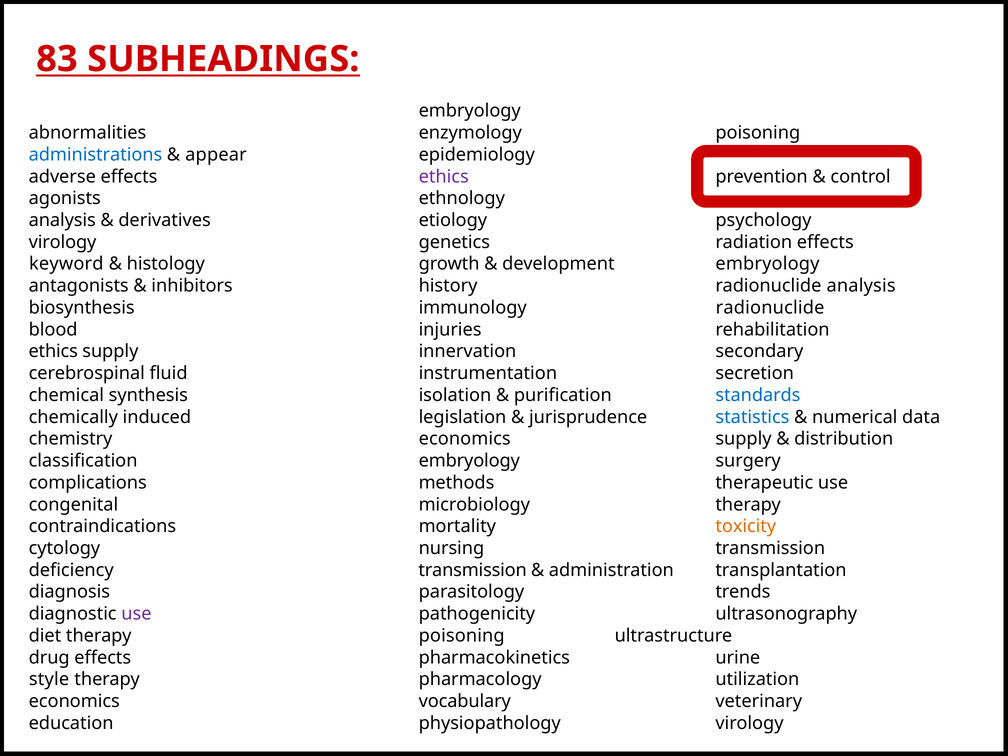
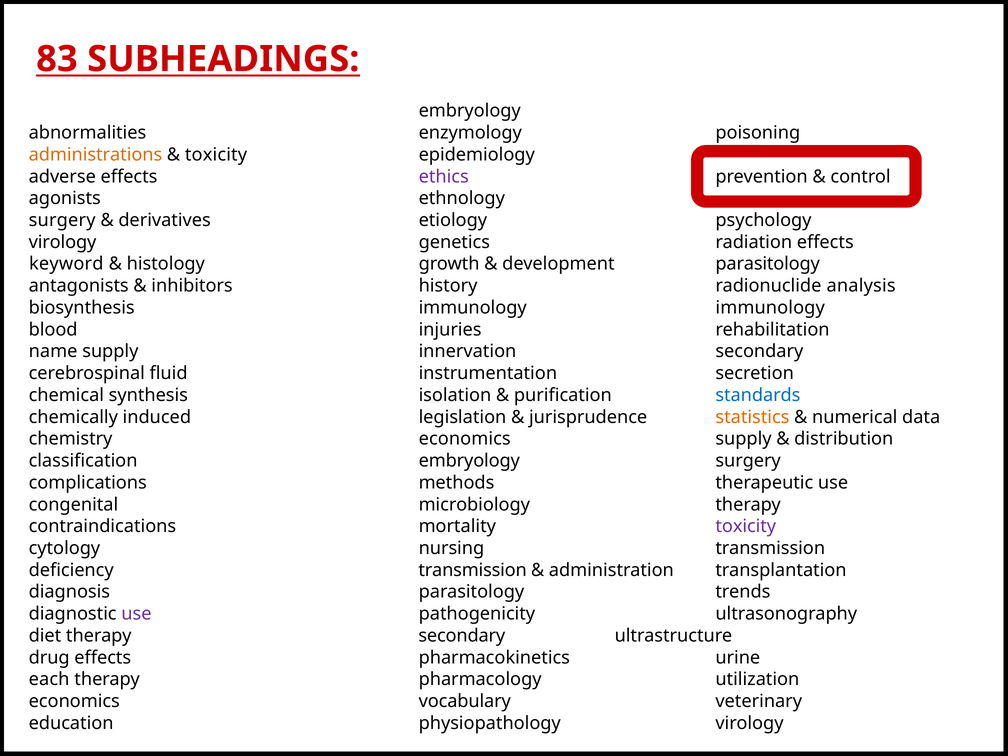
administrations colour: blue -> orange
appear at (216, 155): appear -> toxicity
analysis at (62, 220): analysis -> surgery
development embryology: embryology -> parasitology
immunology radionuclide: radionuclide -> immunology
ethics at (53, 351): ethics -> name
statistics colour: blue -> orange
toxicity at (746, 526) colour: orange -> purple
therapy poisoning: poisoning -> secondary
style: style -> each
